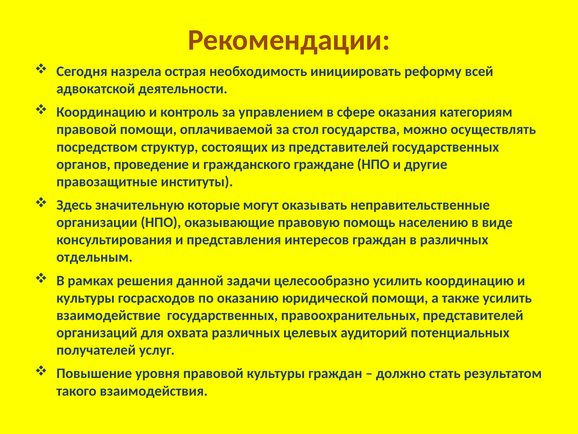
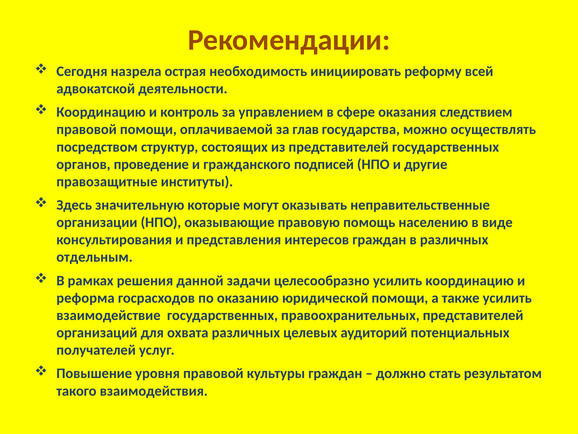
категориям: категориям -> следствием
стол: стол -> глав
граждане: граждане -> подписей
культуры at (86, 298): культуры -> реформа
